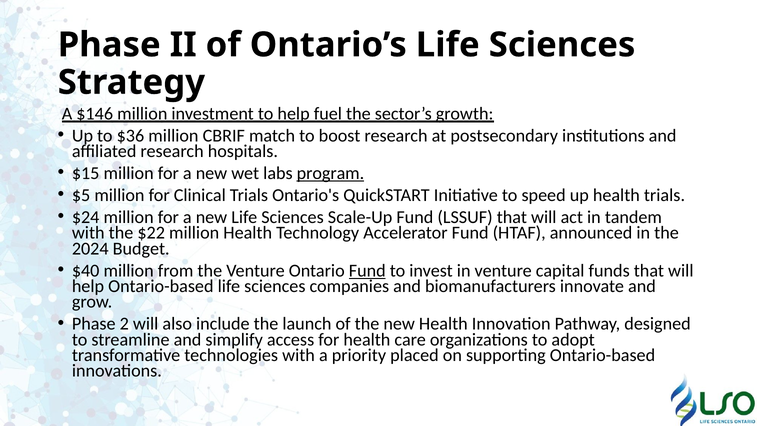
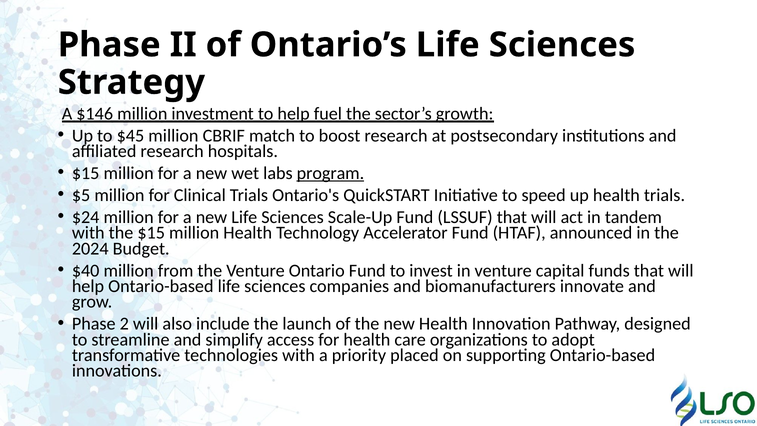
$36: $36 -> $45
the $22: $22 -> $15
Fund at (367, 270) underline: present -> none
